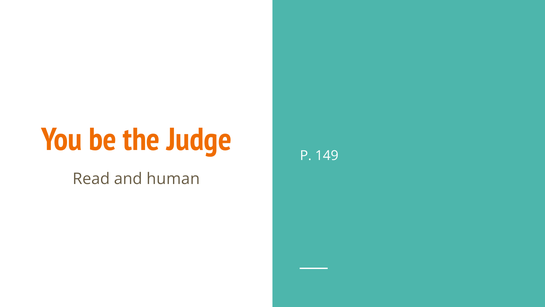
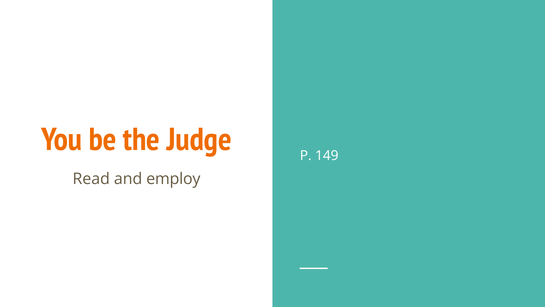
human: human -> employ
